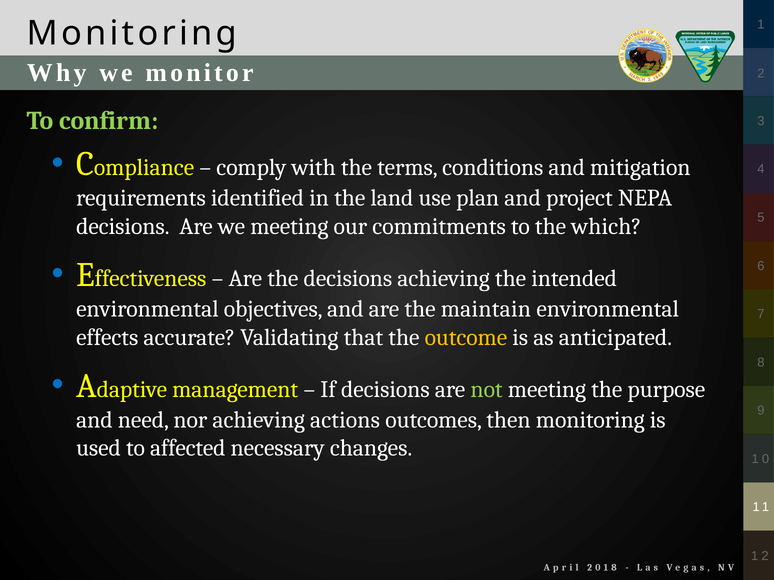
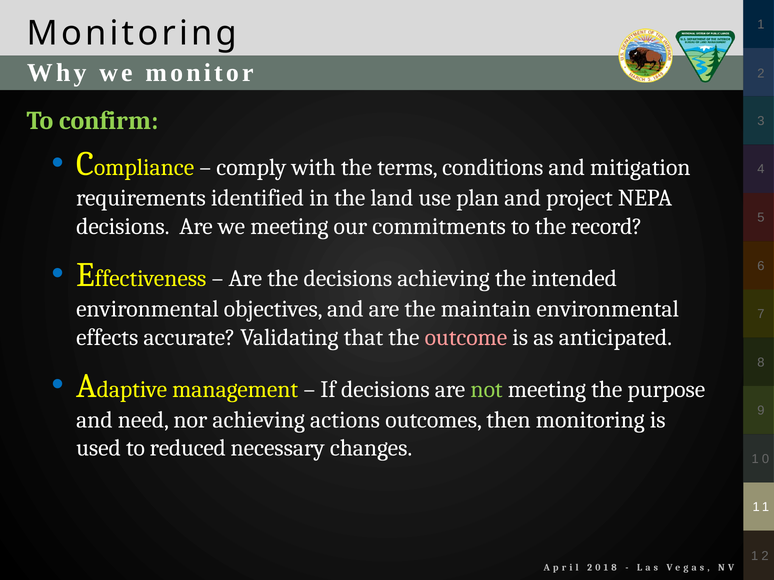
which: which -> record
outcome colour: yellow -> pink
affected: affected -> reduced
